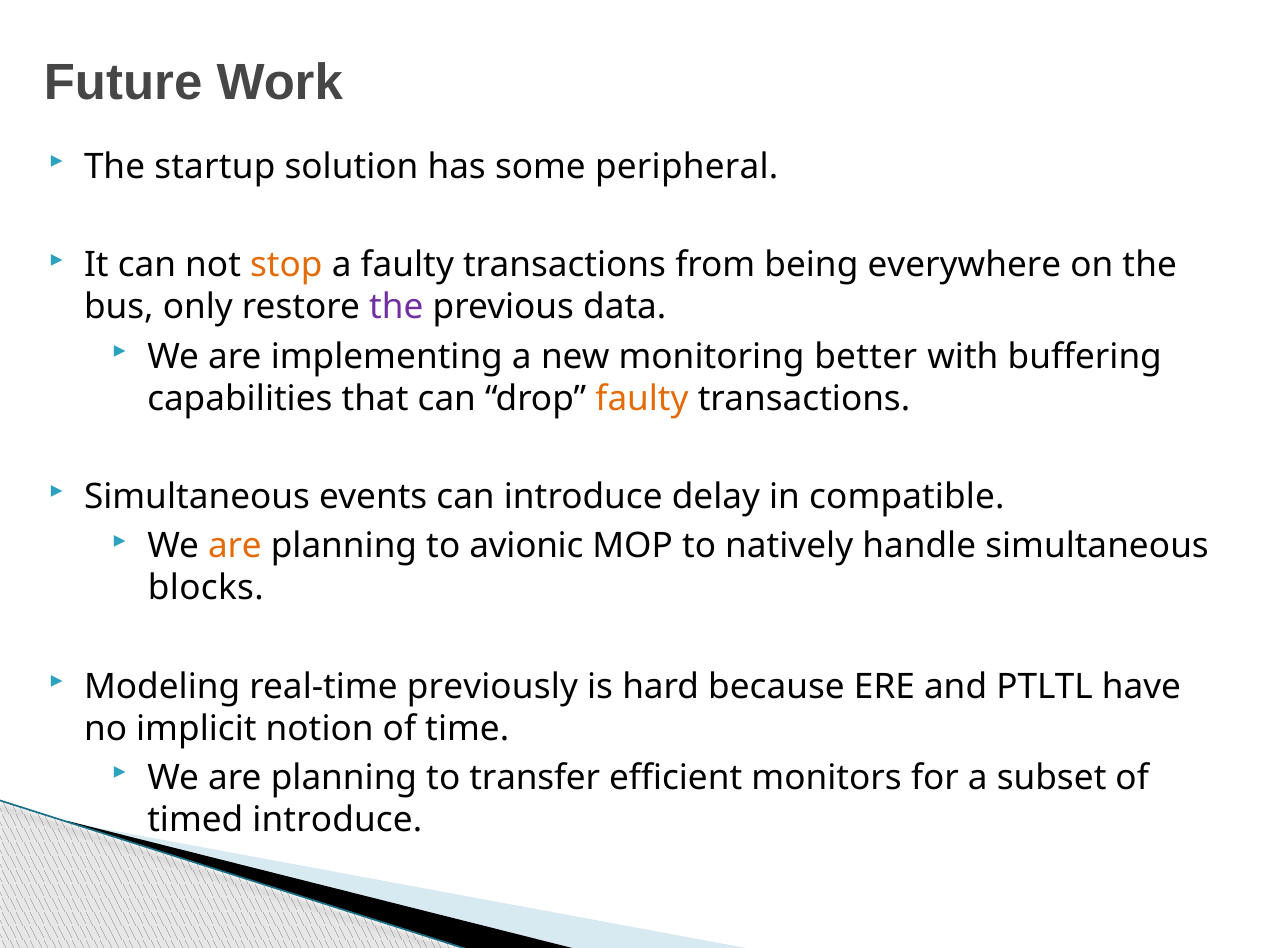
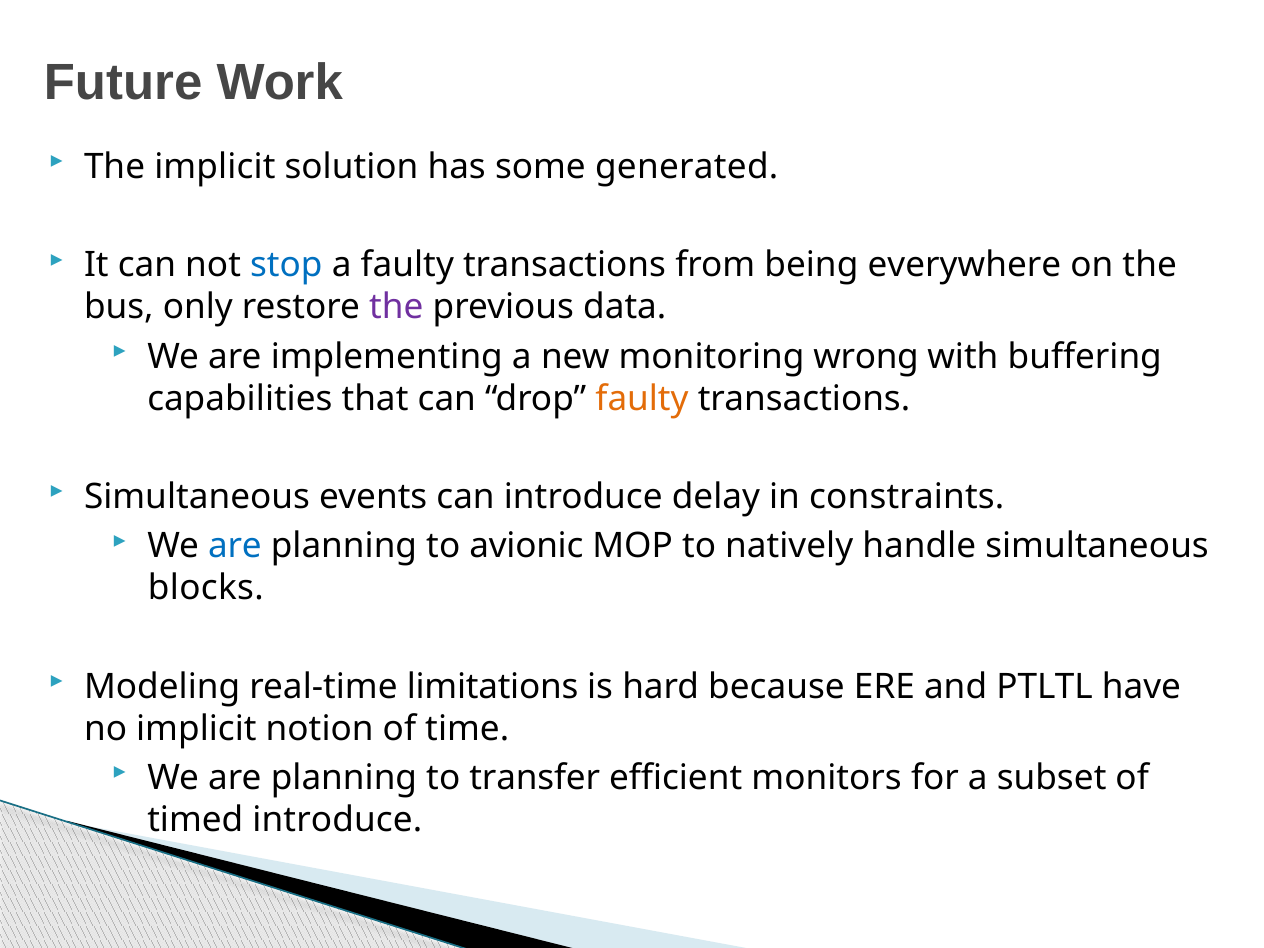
The startup: startup -> implicit
peripheral: peripheral -> generated
stop colour: orange -> blue
better: better -> wrong
compatible: compatible -> constraints
are at (235, 546) colour: orange -> blue
previously: previously -> limitations
